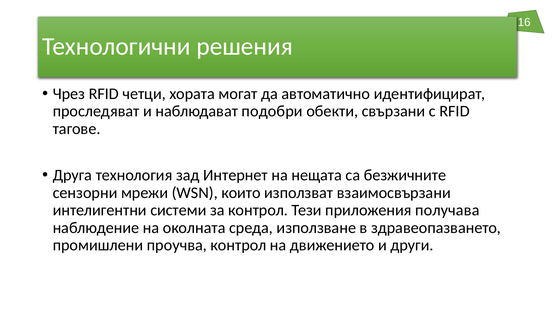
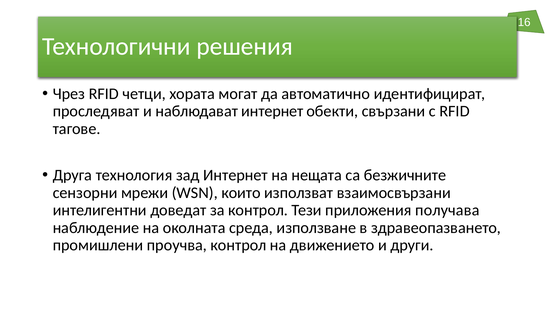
наблюдават подобри: подобри -> интернет
системи: системи -> доведат
